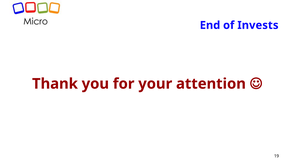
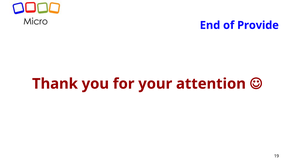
Invests: Invests -> Provide
